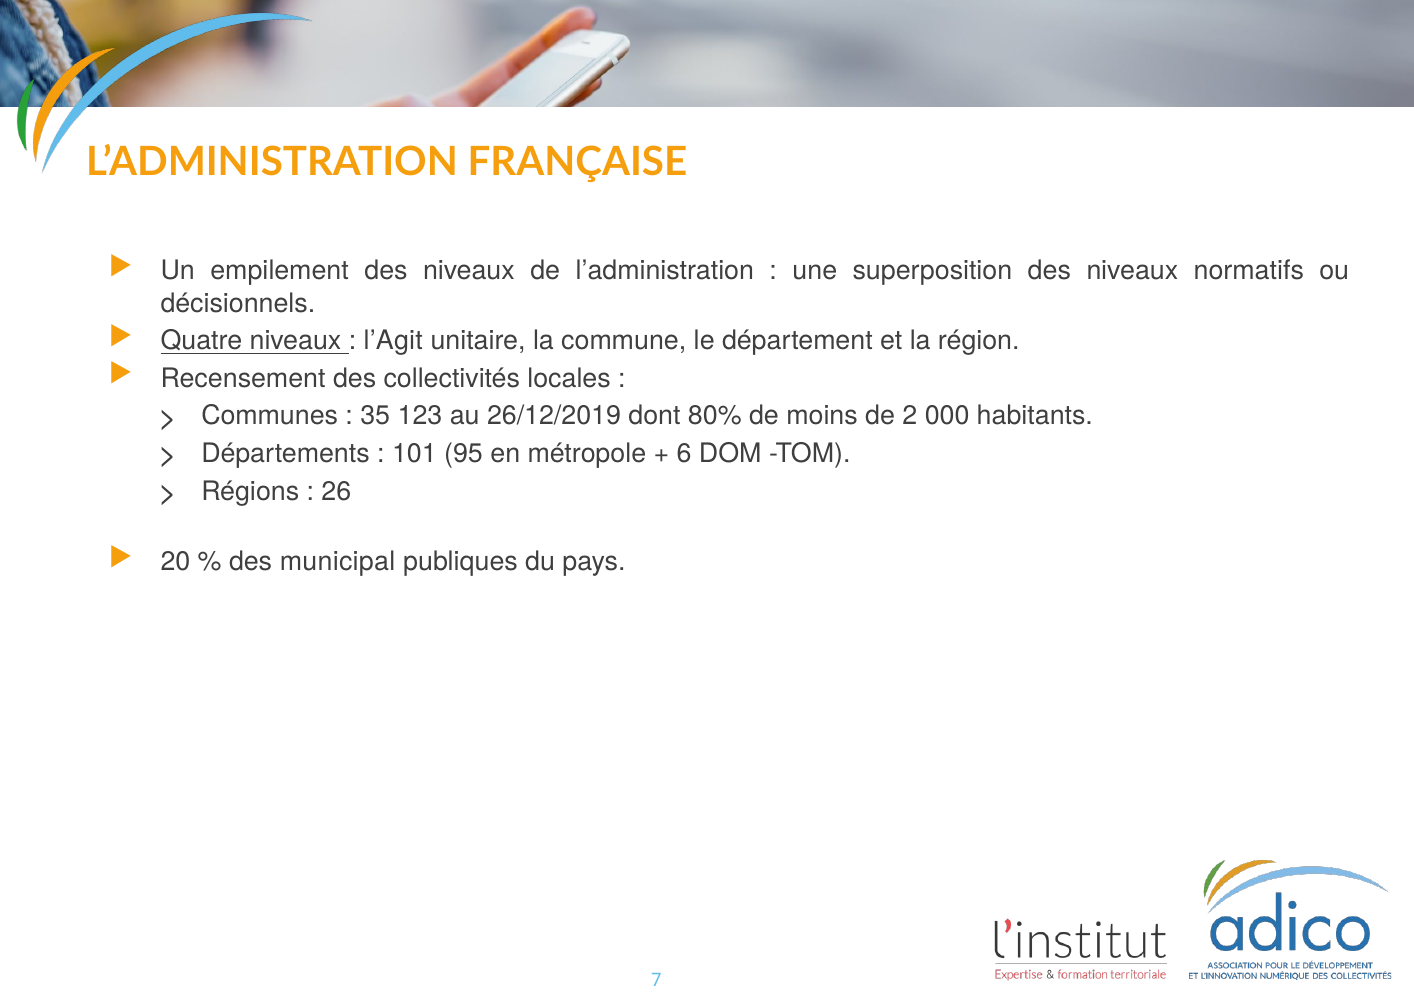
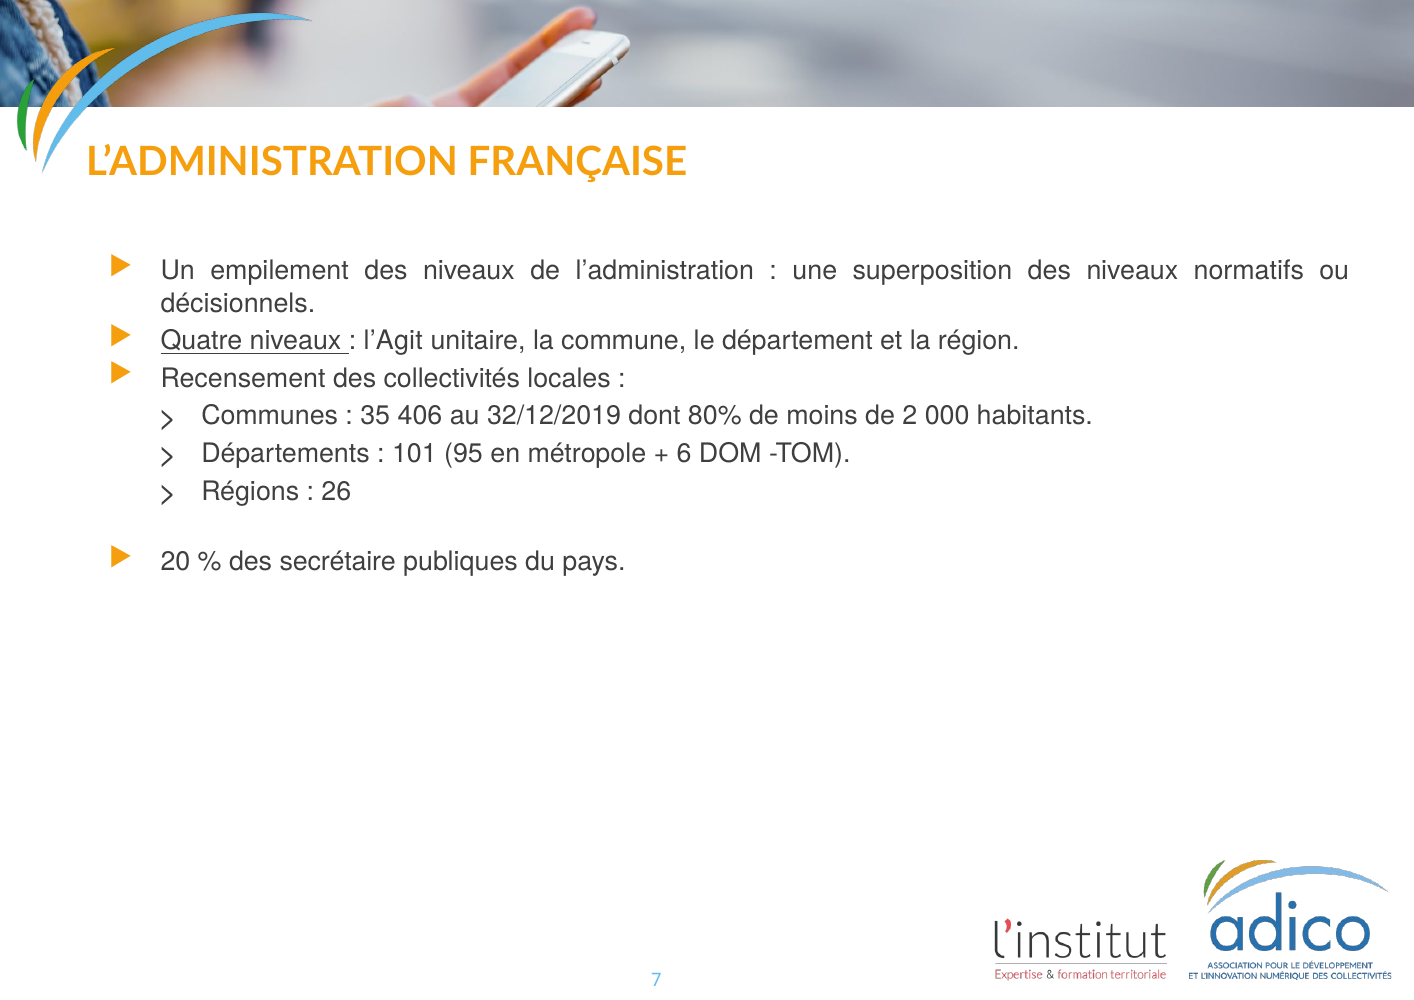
123: 123 -> 406
26/12/2019: 26/12/2019 -> 32/12/2019
municipal: municipal -> secrétaire
